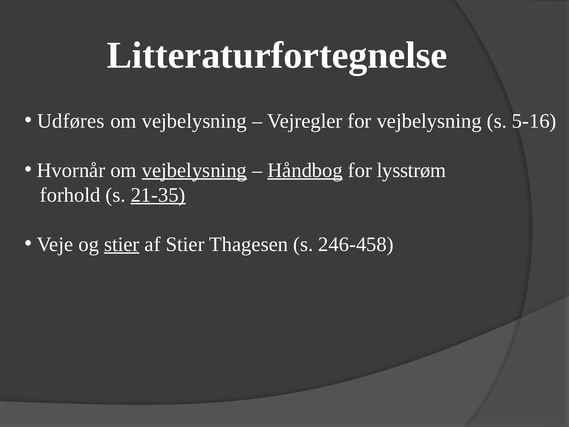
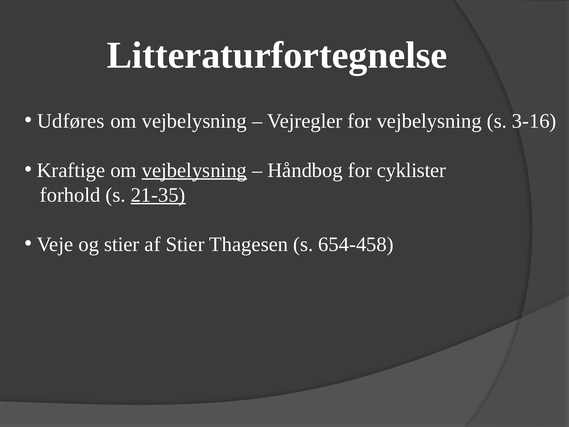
5-16: 5-16 -> 3-16
Hvornår: Hvornår -> Kraftige
Håndbog underline: present -> none
lysstrøm: lysstrøm -> cyklister
stier at (122, 244) underline: present -> none
246-458: 246-458 -> 654-458
